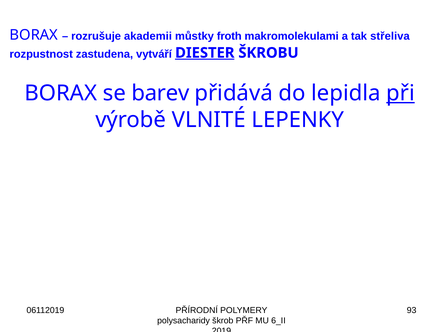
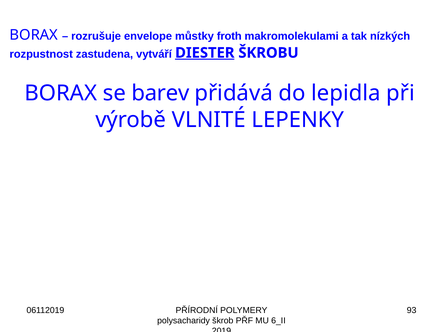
akademii: akademii -> envelope
střeliva: střeliva -> nízkých
při underline: present -> none
